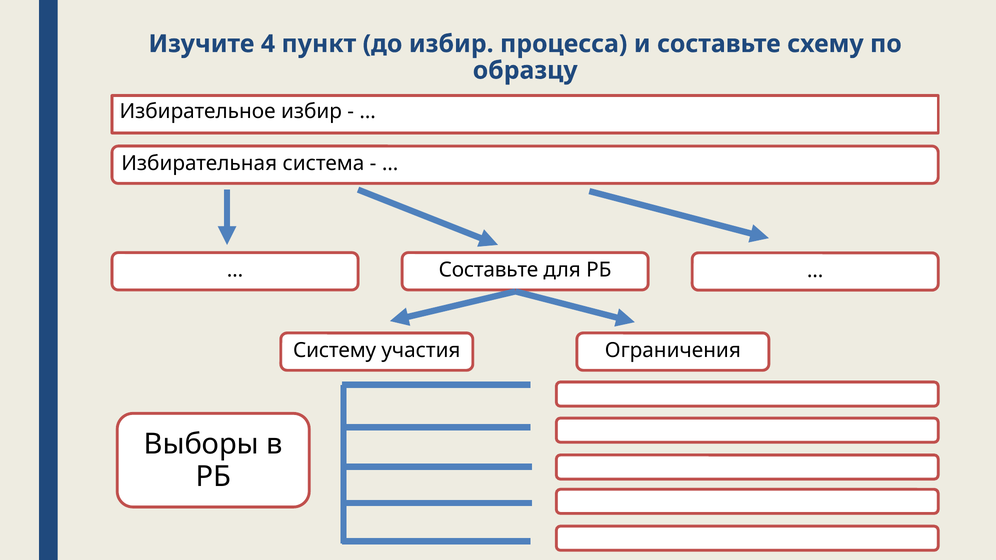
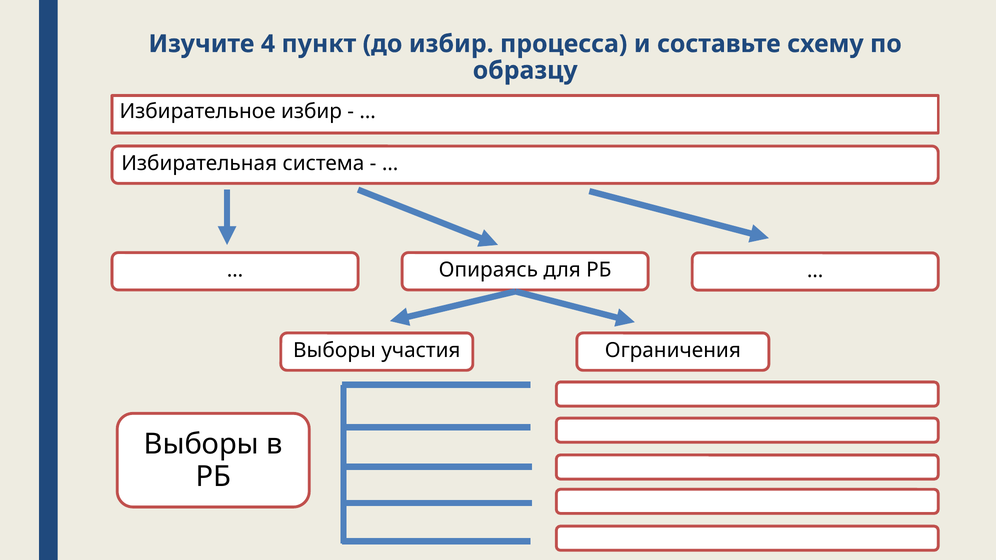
Составьте at (488, 270): Составьте -> Опираясь
Систему at (335, 351): Систему -> Выборы
